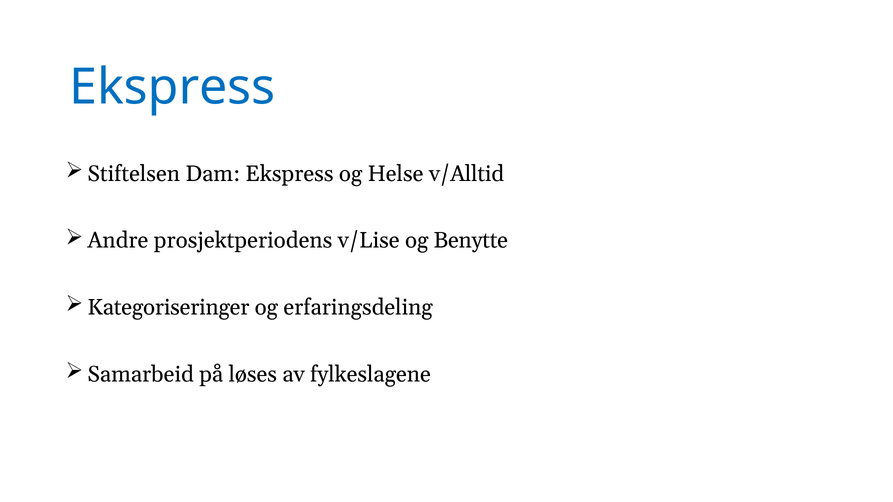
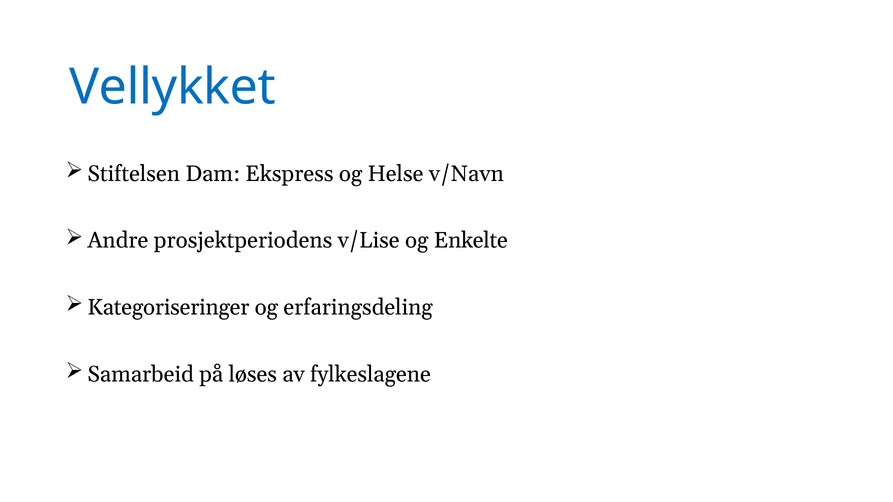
Ekspress at (172, 87): Ekspress -> Vellykket
v/Alltid: v/Alltid -> v/Navn
Benytte: Benytte -> Enkelte
